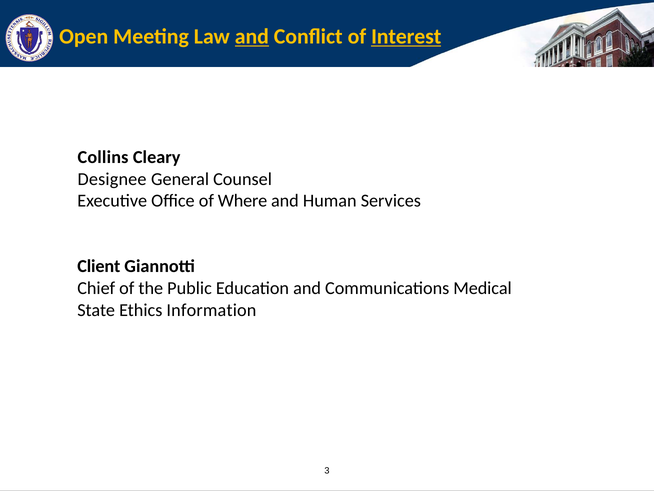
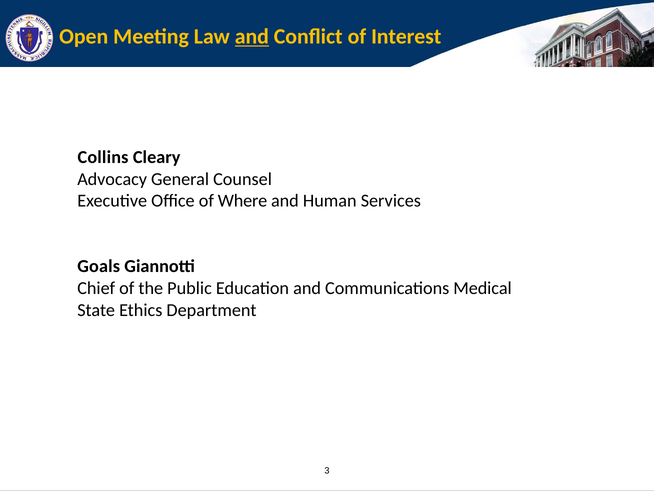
Interest underline: present -> none
Designee: Designee -> Advocacy
Client: Client -> Goals
Information: Information -> Department
